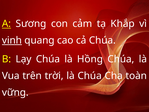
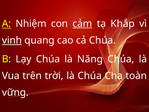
Sương: Sương -> Nhiệm
cảm underline: none -> present
Hồng: Hồng -> Năng
